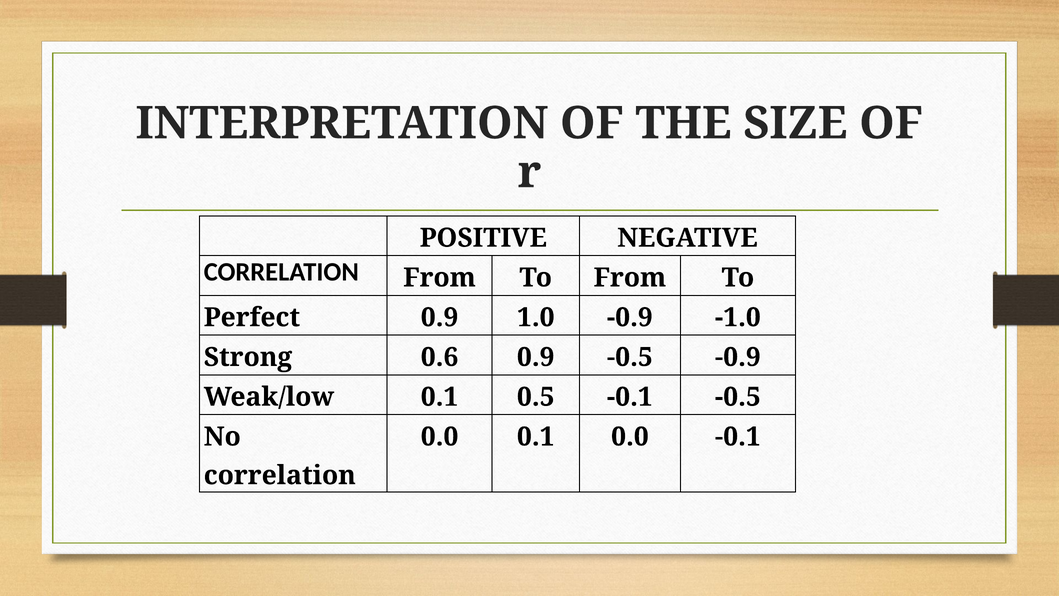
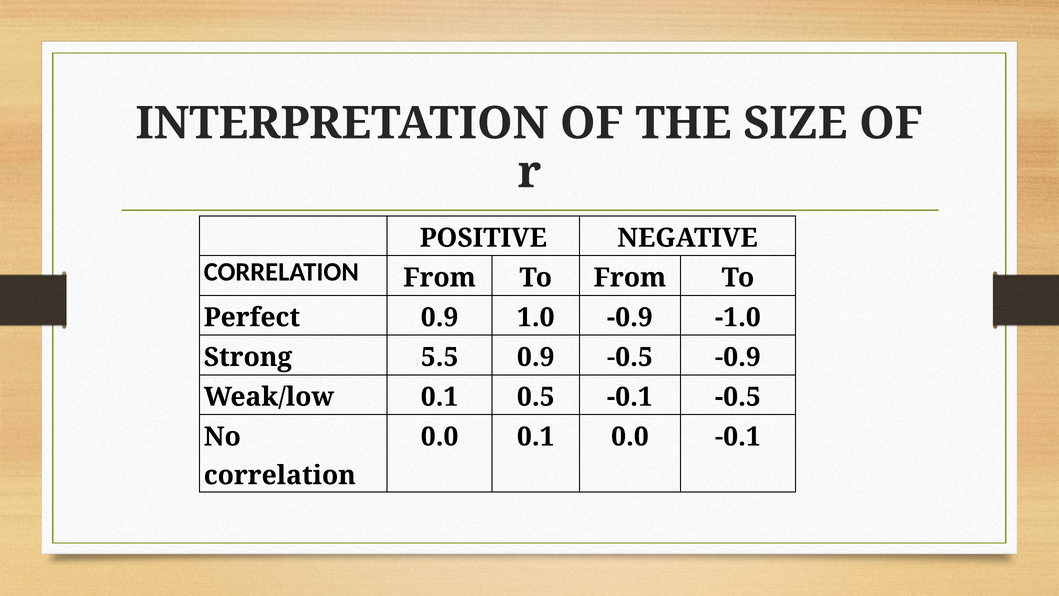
0.6: 0.6 -> 5.5
